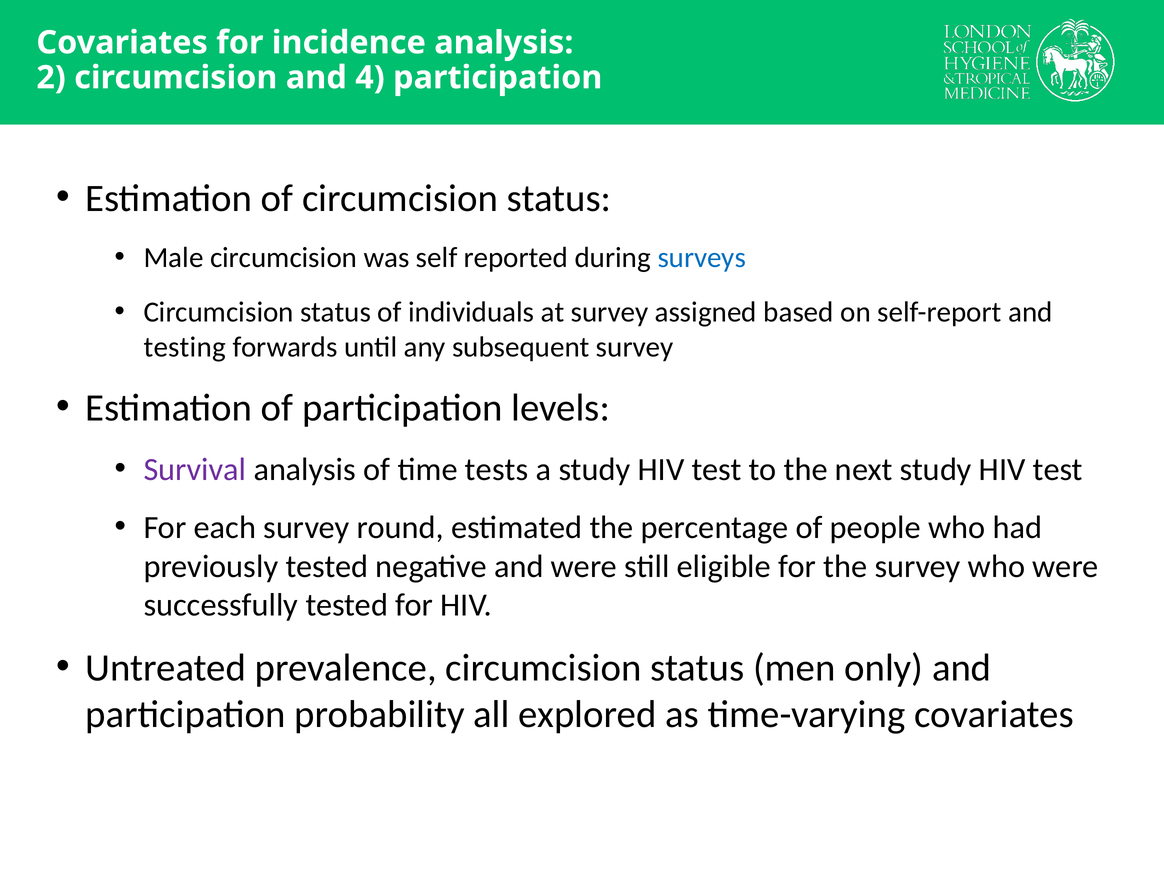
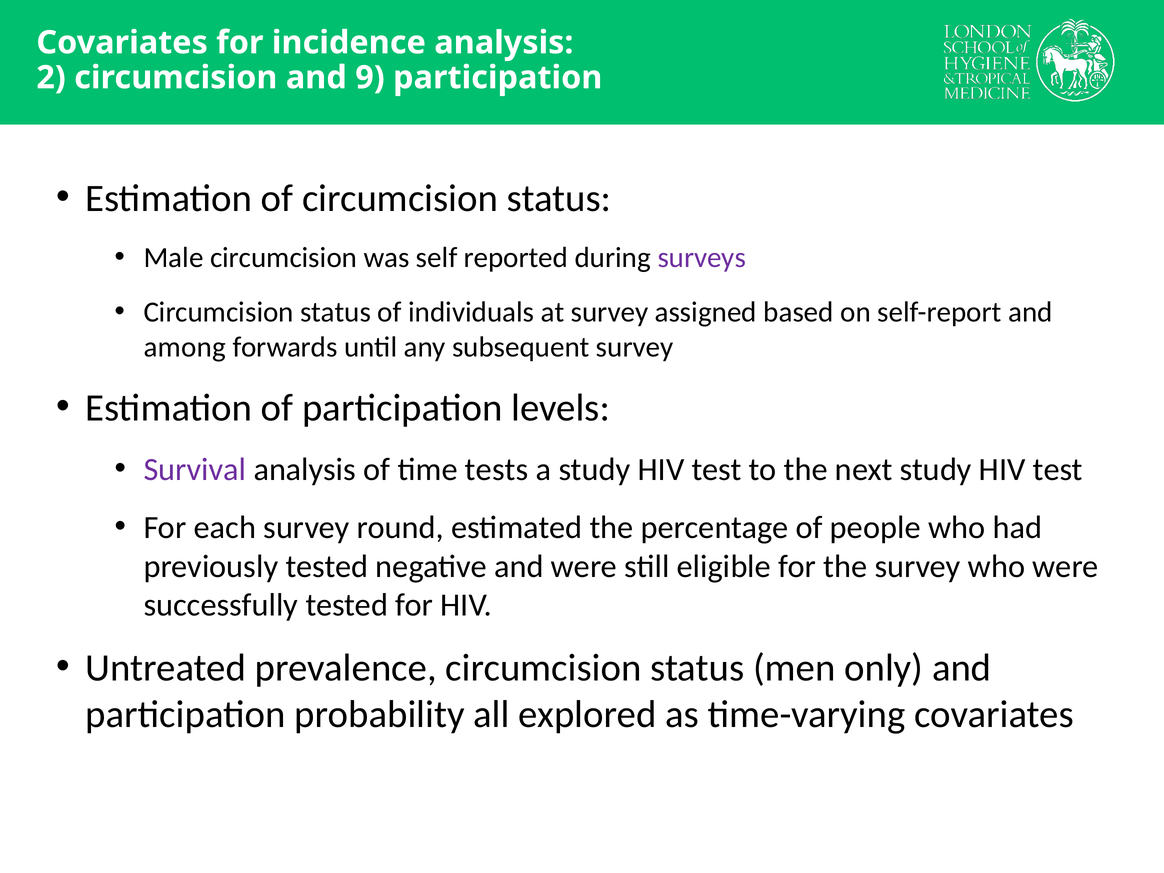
4: 4 -> 9
surveys colour: blue -> purple
testing: testing -> among
